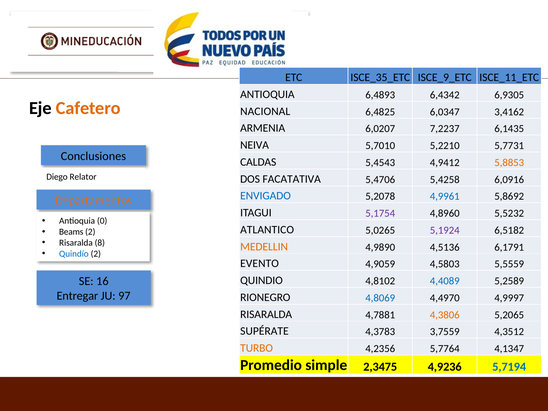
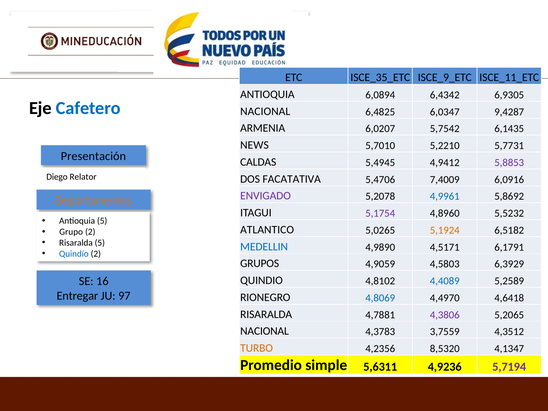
6,4893: 6,4893 -> 6,0894
Cafetero colour: orange -> blue
3,4162: 3,4162 -> 9,4287
7,2237: 7,2237 -> 5,7542
NEIVA: NEIVA -> NEWS
Conclusiones: Conclusiones -> Presentación
5,4543: 5,4543 -> 5,4945
5,8853 colour: orange -> purple
5,4258: 5,4258 -> 7,4009
ENVIGADO colour: blue -> purple
Antioquia 0: 0 -> 5
5,1924 colour: purple -> orange
Beams: Beams -> Grupo
Risaralda 8: 8 -> 5
MEDELLIN colour: orange -> blue
4,5136: 4,5136 -> 4,5171
EVENTO: EVENTO -> GRUPOS
5,5559: 5,5559 -> 6,3929
4,9997: 4,9997 -> 4,6418
4,3806 colour: orange -> purple
SUPÉRATE at (264, 331): SUPÉRATE -> NACIONAL
5,7764: 5,7764 -> 8,5320
2,3475: 2,3475 -> 5,6311
5,7194 colour: blue -> purple
